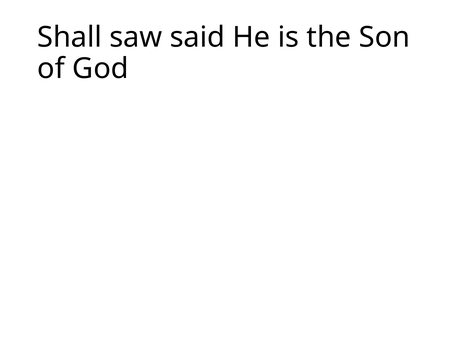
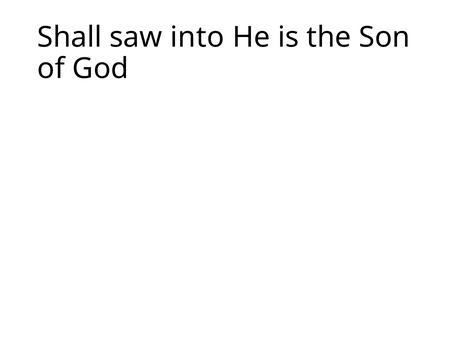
said: said -> into
